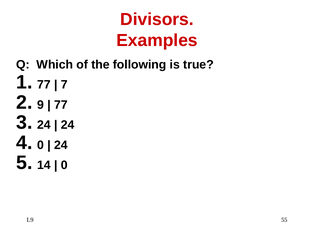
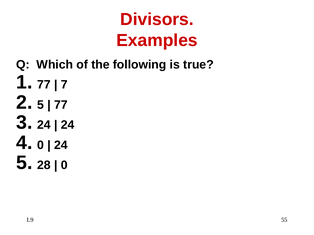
9 at (41, 105): 9 -> 5
14: 14 -> 28
